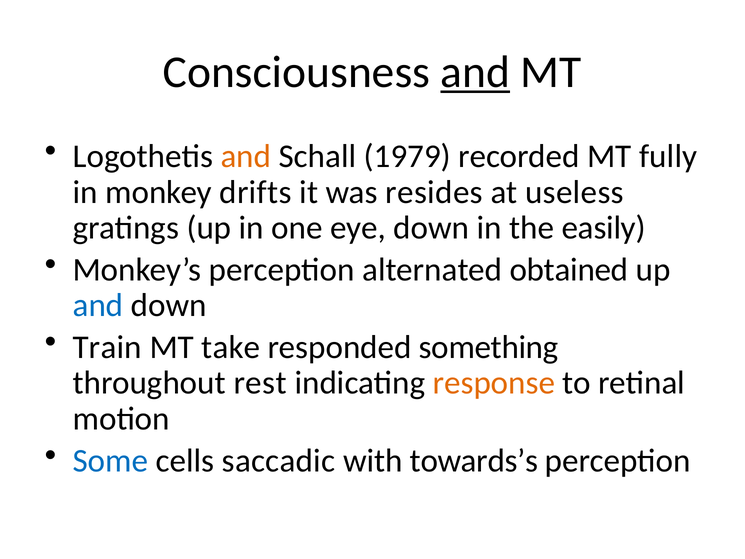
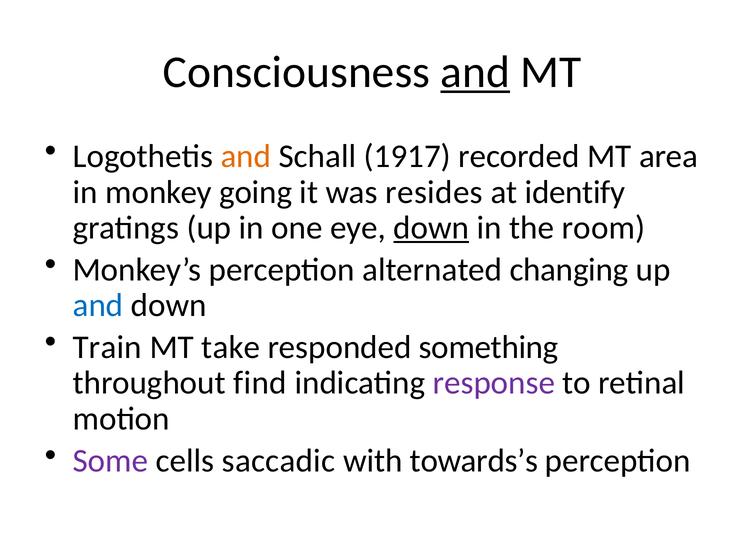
1979: 1979 -> 1917
fully: fully -> area
drifts: drifts -> going
useless: useless -> identify
down at (431, 228) underline: none -> present
easily: easily -> room
obtained: obtained -> changing
rest: rest -> find
response colour: orange -> purple
Some colour: blue -> purple
